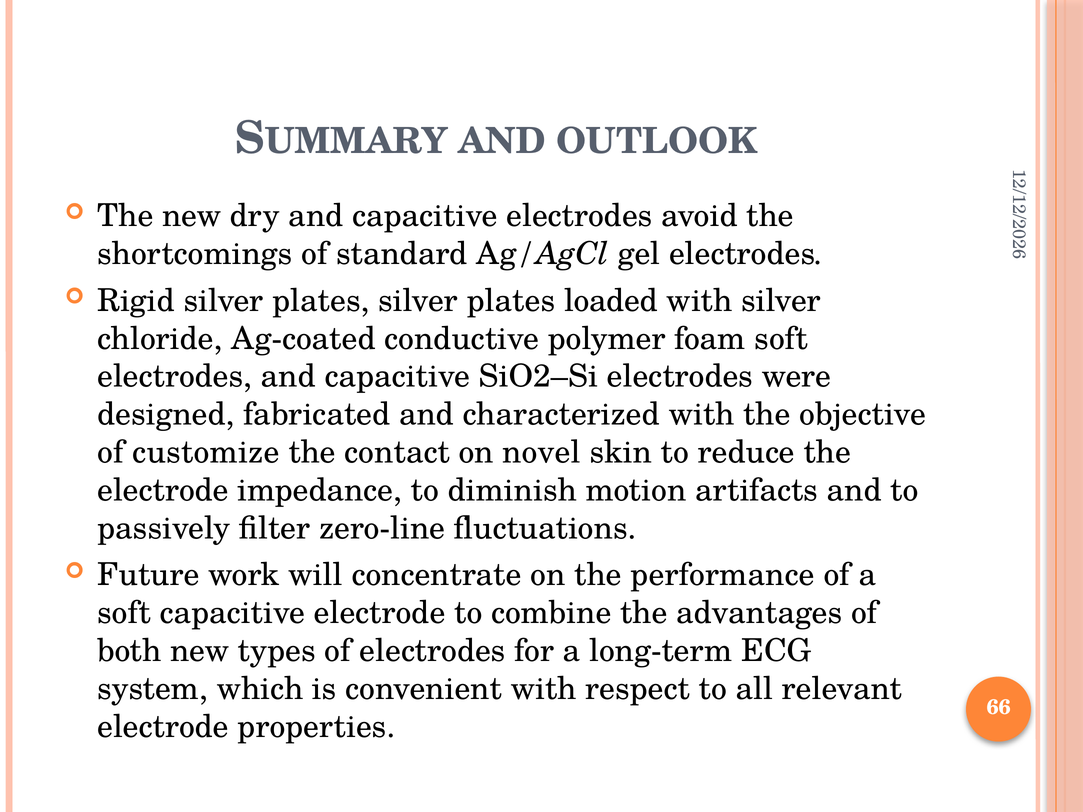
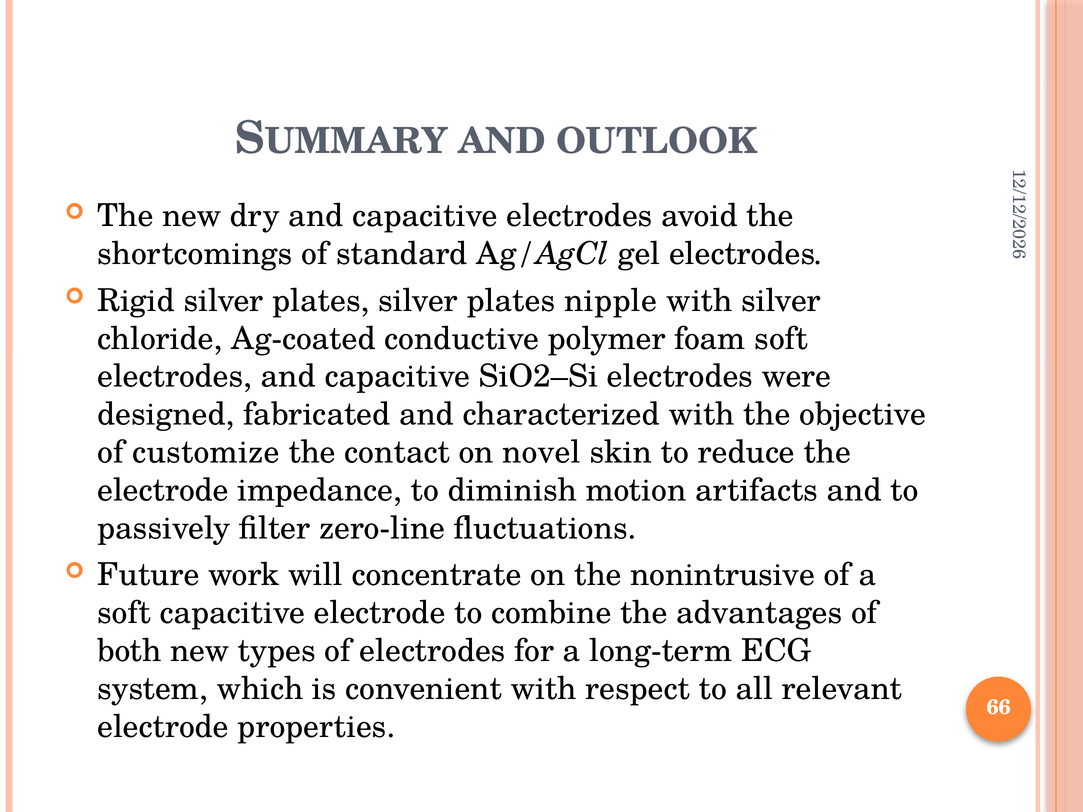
loaded: loaded -> nipple
performance: performance -> nonintrusive
